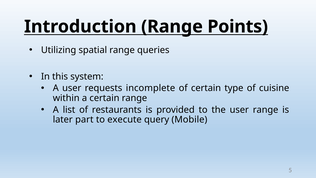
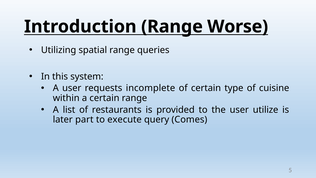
Points: Points -> Worse
user range: range -> utilize
Mobile: Mobile -> Comes
